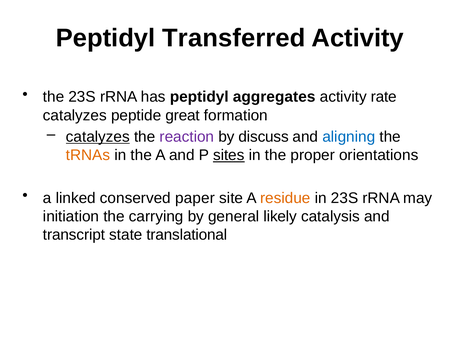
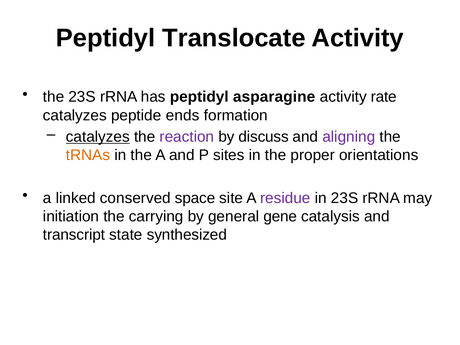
Transferred: Transferred -> Translocate
aggregates: aggregates -> asparagine
great: great -> ends
aligning colour: blue -> purple
sites underline: present -> none
paper: paper -> space
residue colour: orange -> purple
likely: likely -> gene
translational: translational -> synthesized
